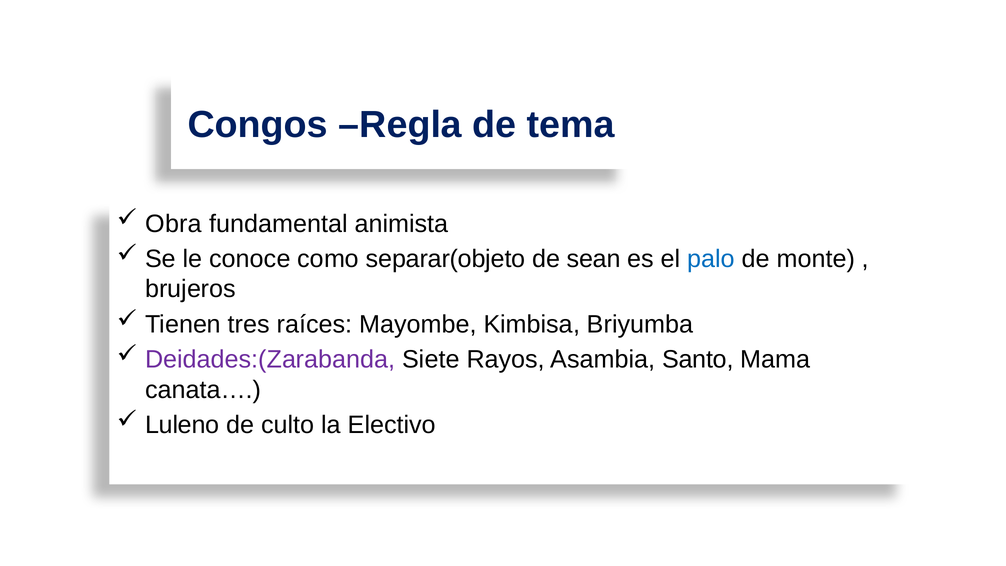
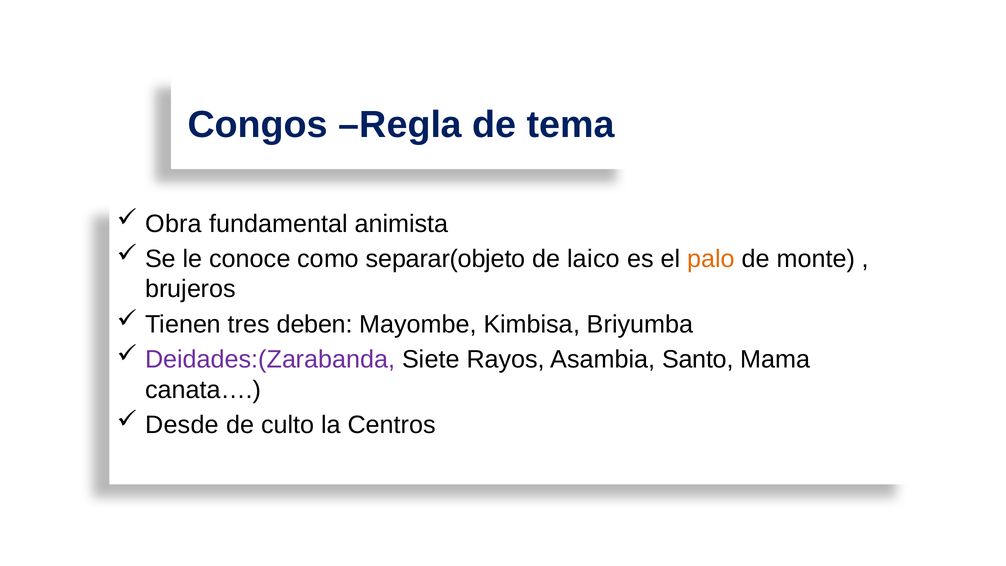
sean: sean -> laico
palo colour: blue -> orange
raíces: raíces -> deben
Luleno: Luleno -> Desde
Electivo: Electivo -> Centros
